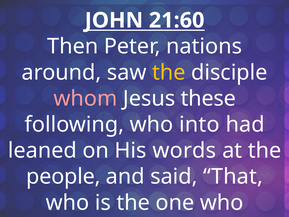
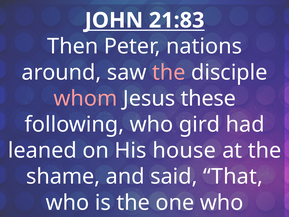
21:60: 21:60 -> 21:83
the at (169, 72) colour: yellow -> pink
into: into -> gird
words: words -> house
people: people -> shame
